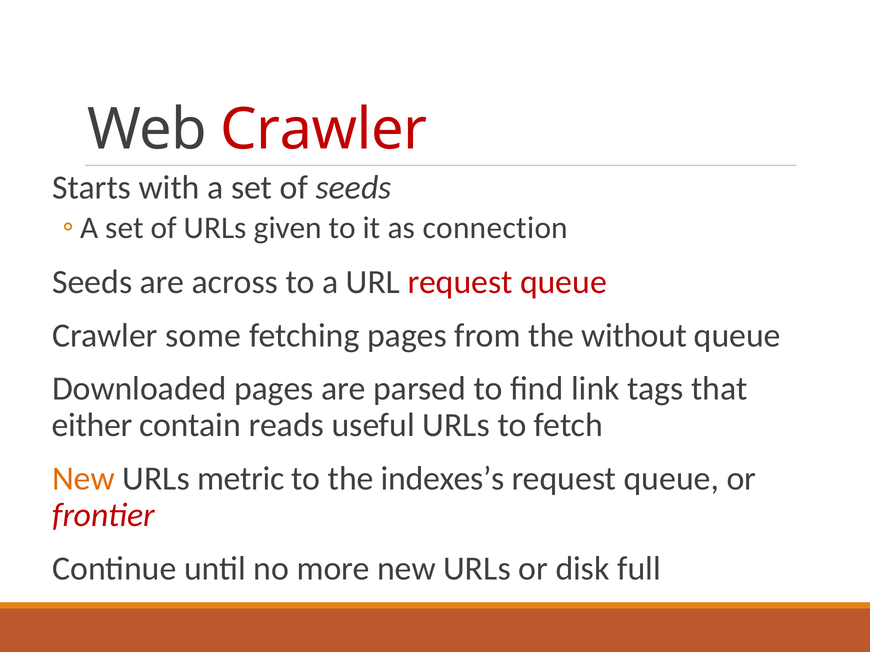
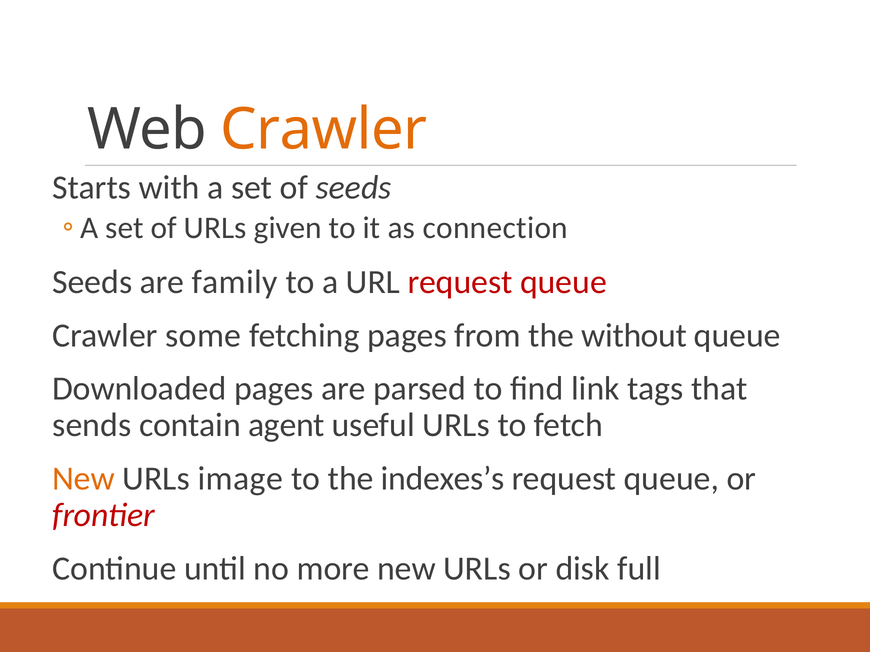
Crawler at (324, 130) colour: red -> orange
across: across -> family
either: either -> sends
reads: reads -> agent
metric: metric -> image
